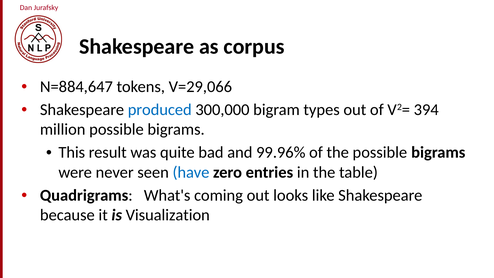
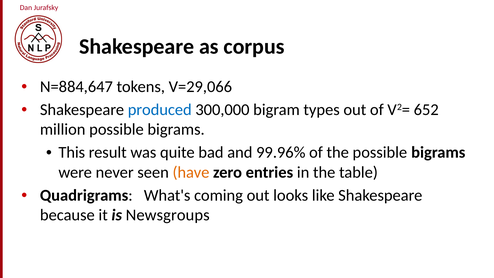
394: 394 -> 652
have colour: blue -> orange
Visualization: Visualization -> Newsgroups
